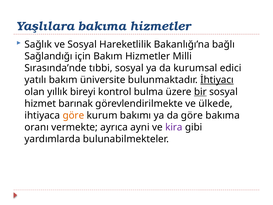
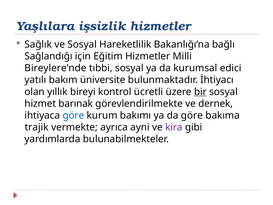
Yaşlılara bakıma: bakıma -> işsizlik
için Bakım: Bakım -> Eğitim
Sırasında’nde: Sırasında’nde -> Bireylere’nde
İhtiyacı underline: present -> none
bulma: bulma -> ücretli
ülkede: ülkede -> dernek
göre at (73, 115) colour: orange -> blue
oranı: oranı -> trajik
